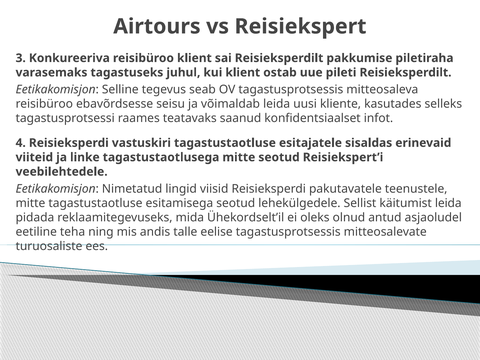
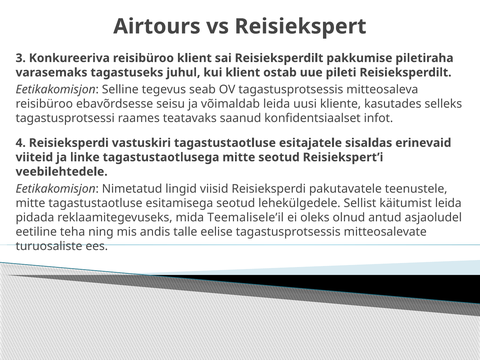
Ühekordselt’il: Ühekordselt’il -> Teemalisele’il
